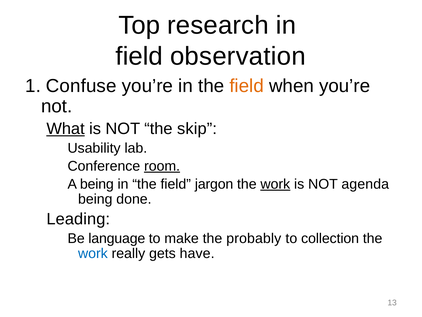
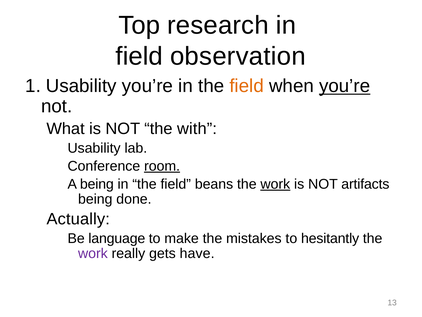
1 Confuse: Confuse -> Usability
you’re at (345, 86) underline: none -> present
What underline: present -> none
skip: skip -> with
jargon: jargon -> beans
agenda: agenda -> artifacts
Leading: Leading -> Actually
probably: probably -> mistakes
collection: collection -> hesitantly
work at (93, 253) colour: blue -> purple
